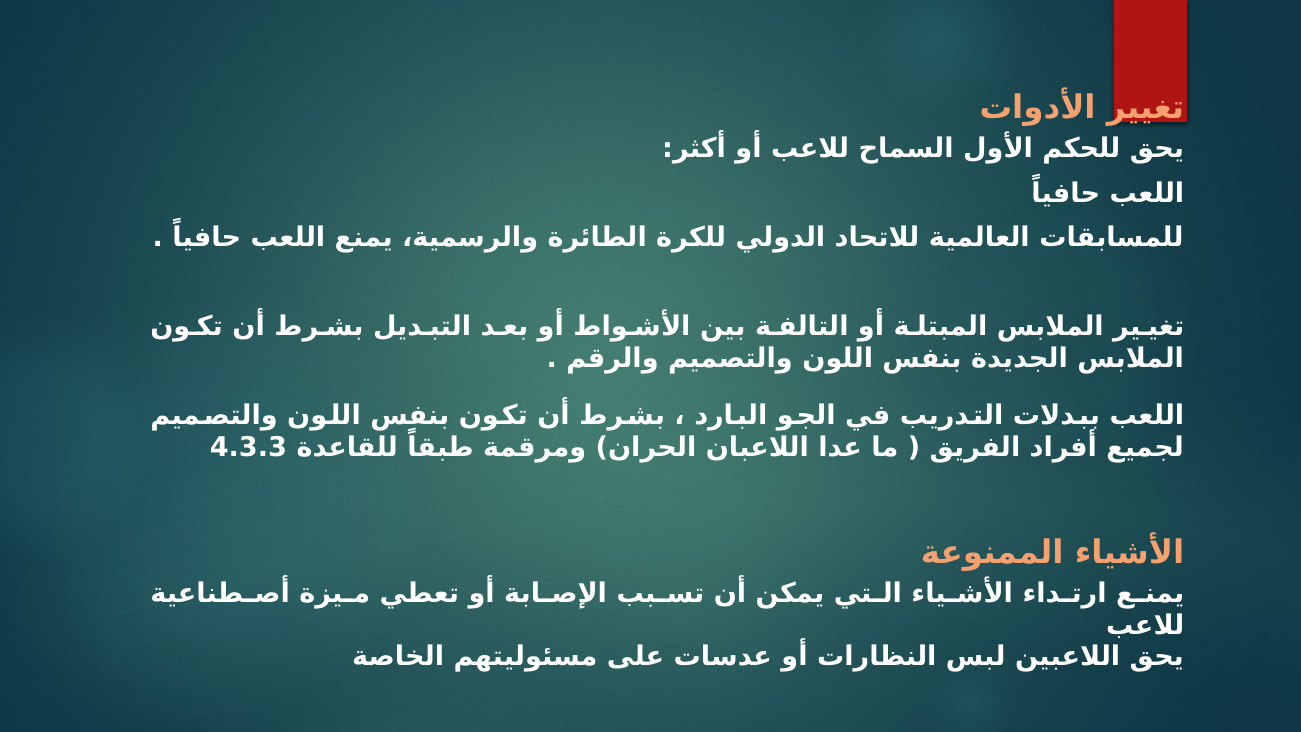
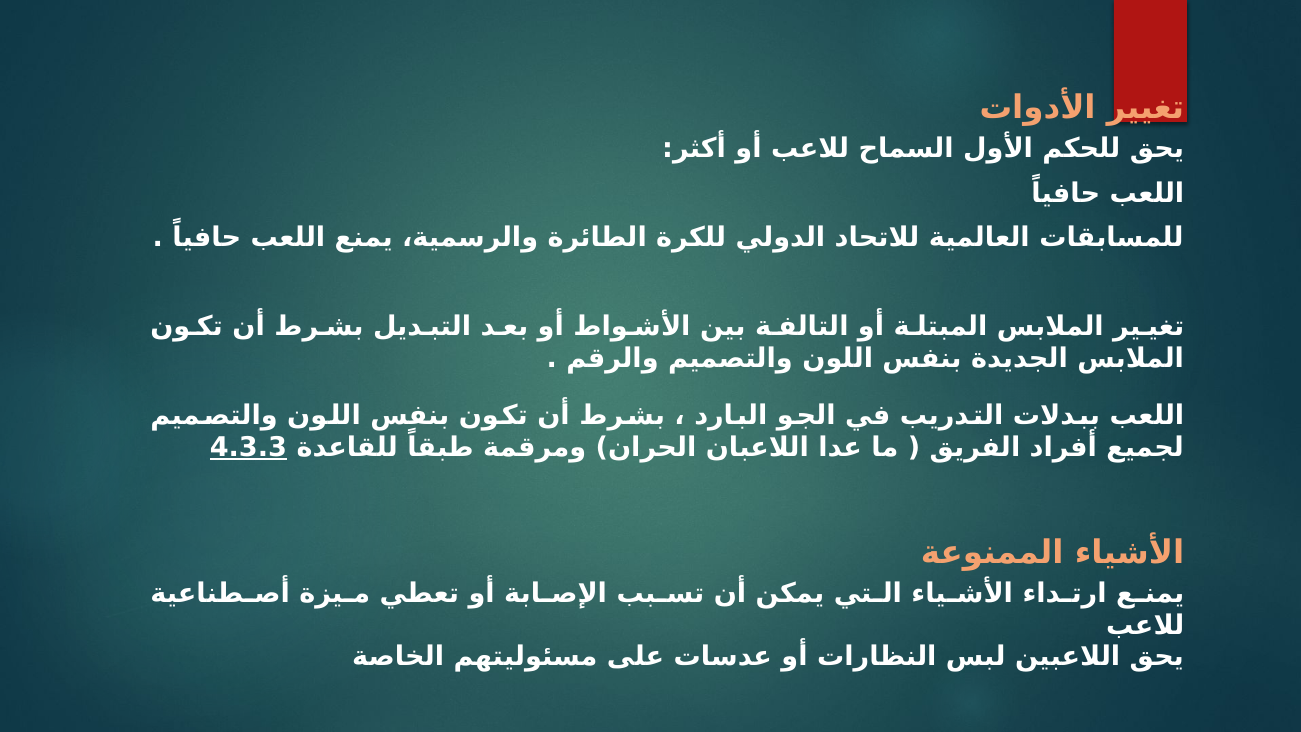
4.3.3 underline: none -> present
